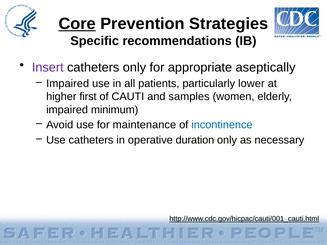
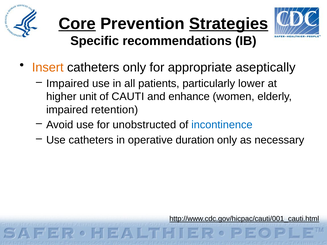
Strategies underline: none -> present
Insert colour: purple -> orange
first: first -> unit
samples: samples -> enhance
minimum: minimum -> retention
maintenance: maintenance -> unobstructed
